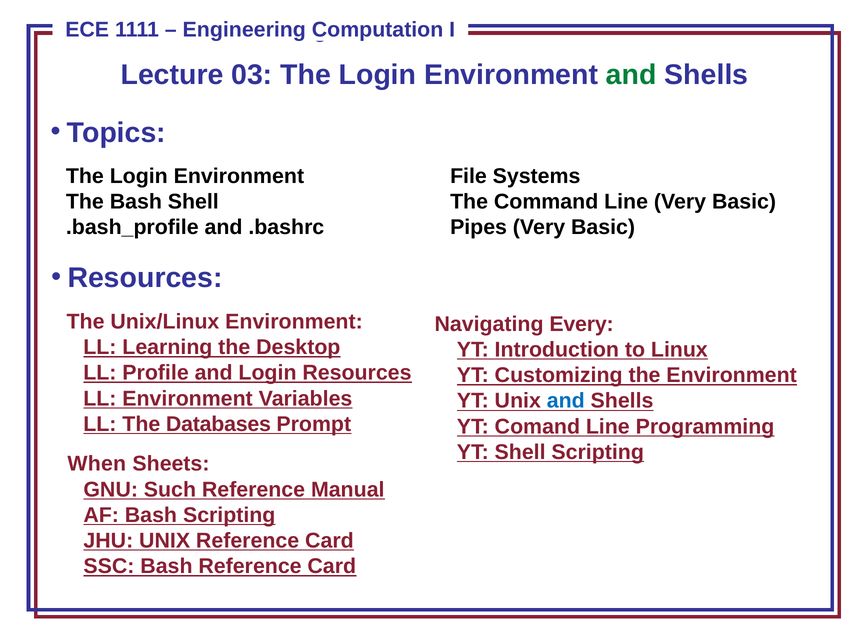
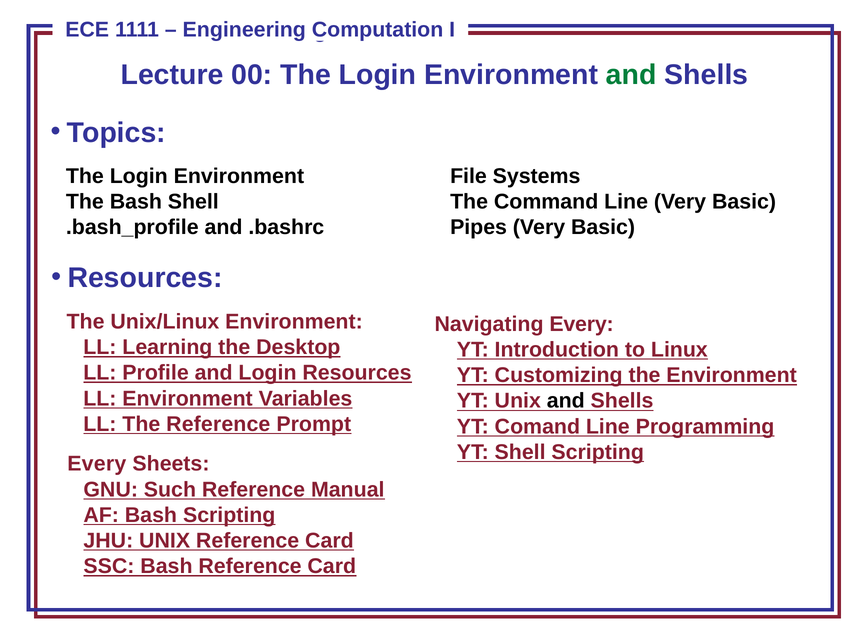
03: 03 -> 00
and at (566, 401) colour: blue -> black
The Databases: Databases -> Reference
When at (97, 464): When -> Every
